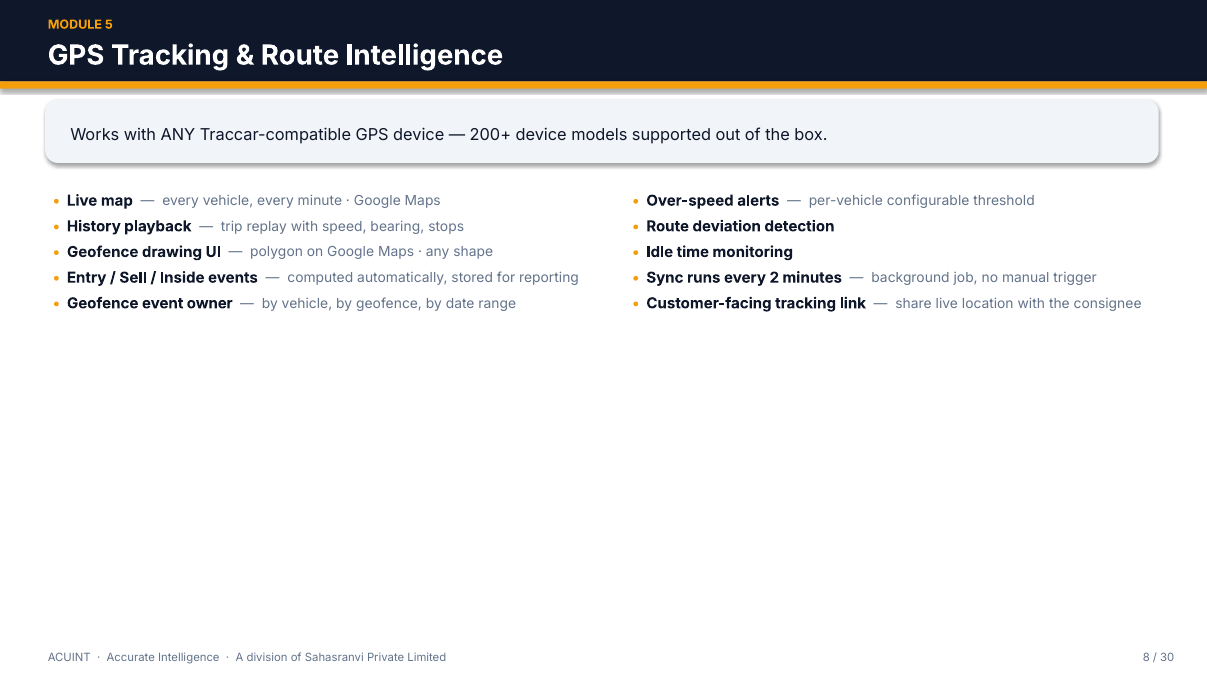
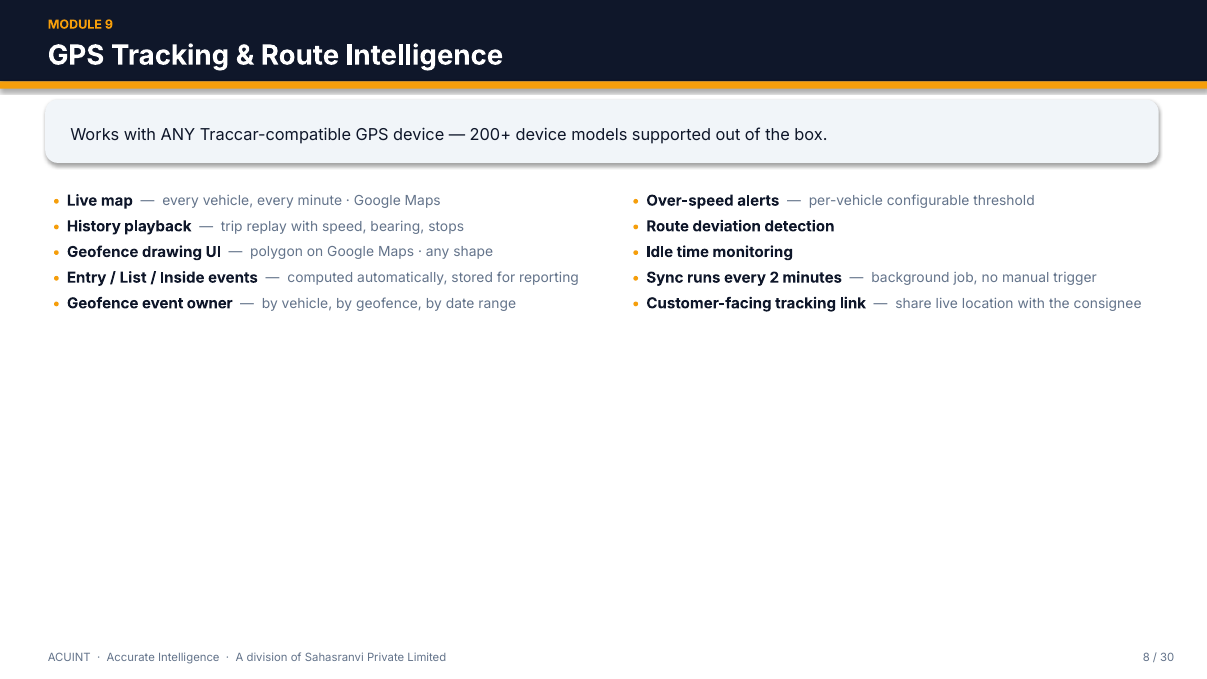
5: 5 -> 9
Sell: Sell -> List
